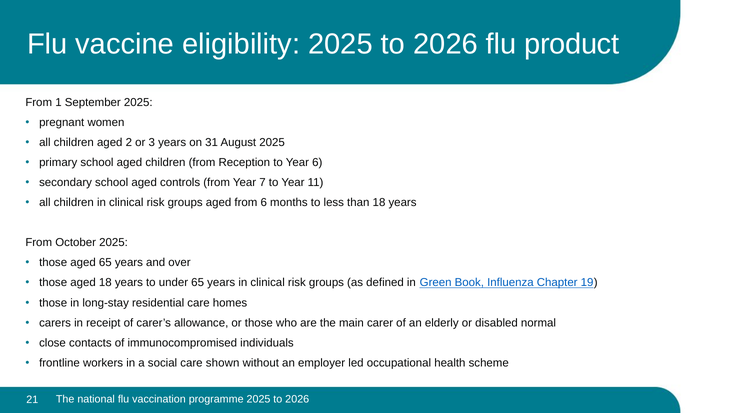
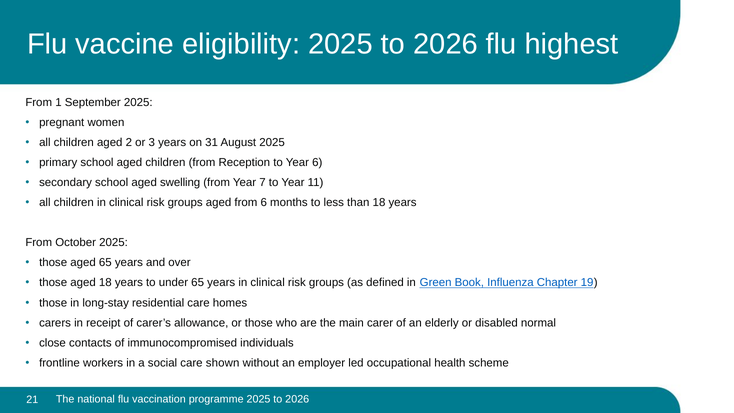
product: product -> highest
controls: controls -> swelling
